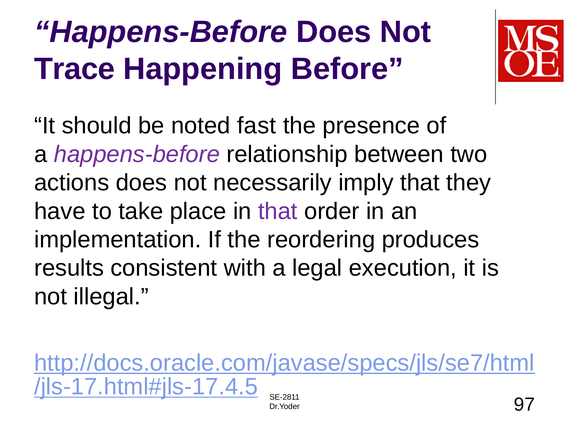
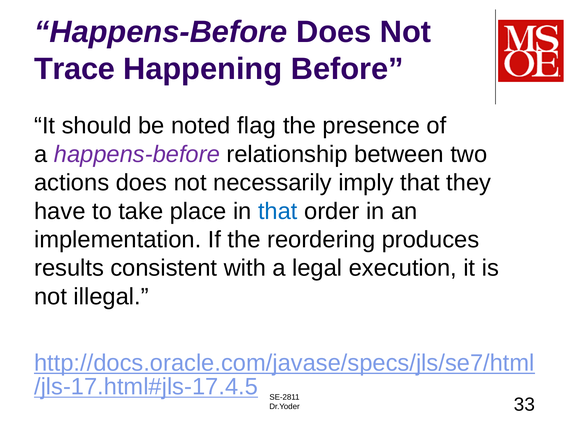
fast: fast -> flag
that at (278, 211) colour: purple -> blue
97: 97 -> 33
